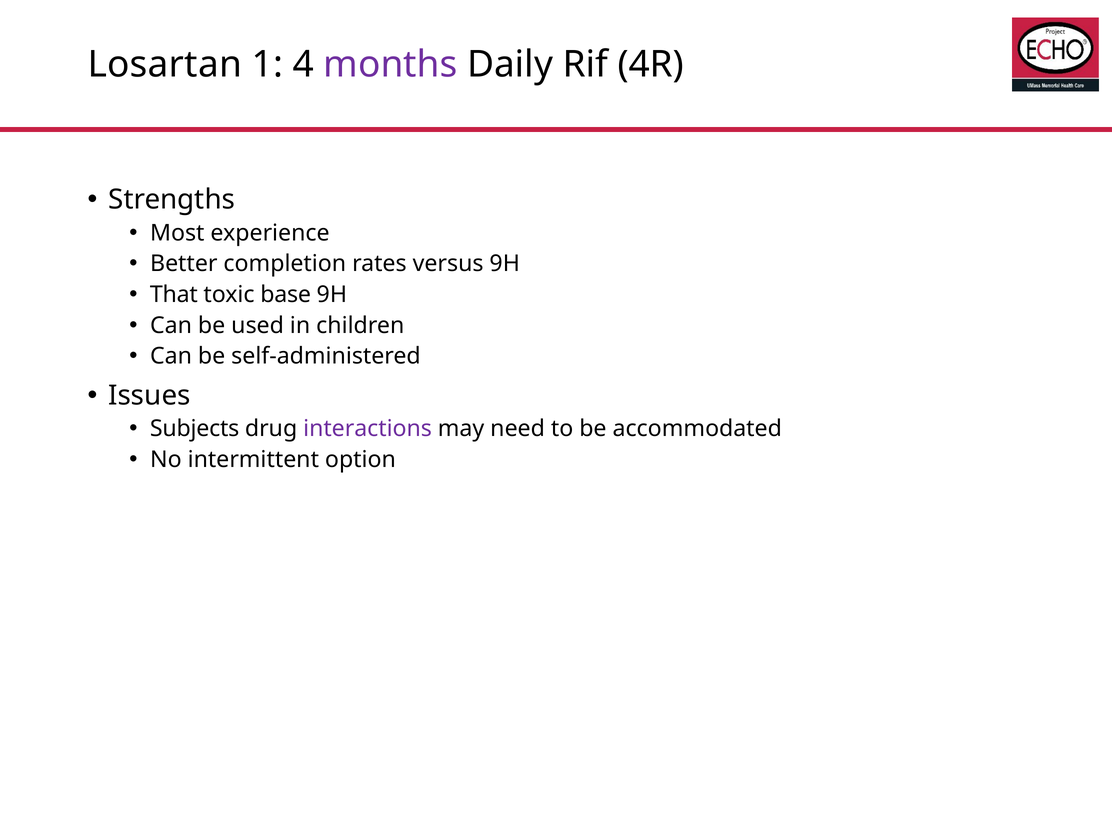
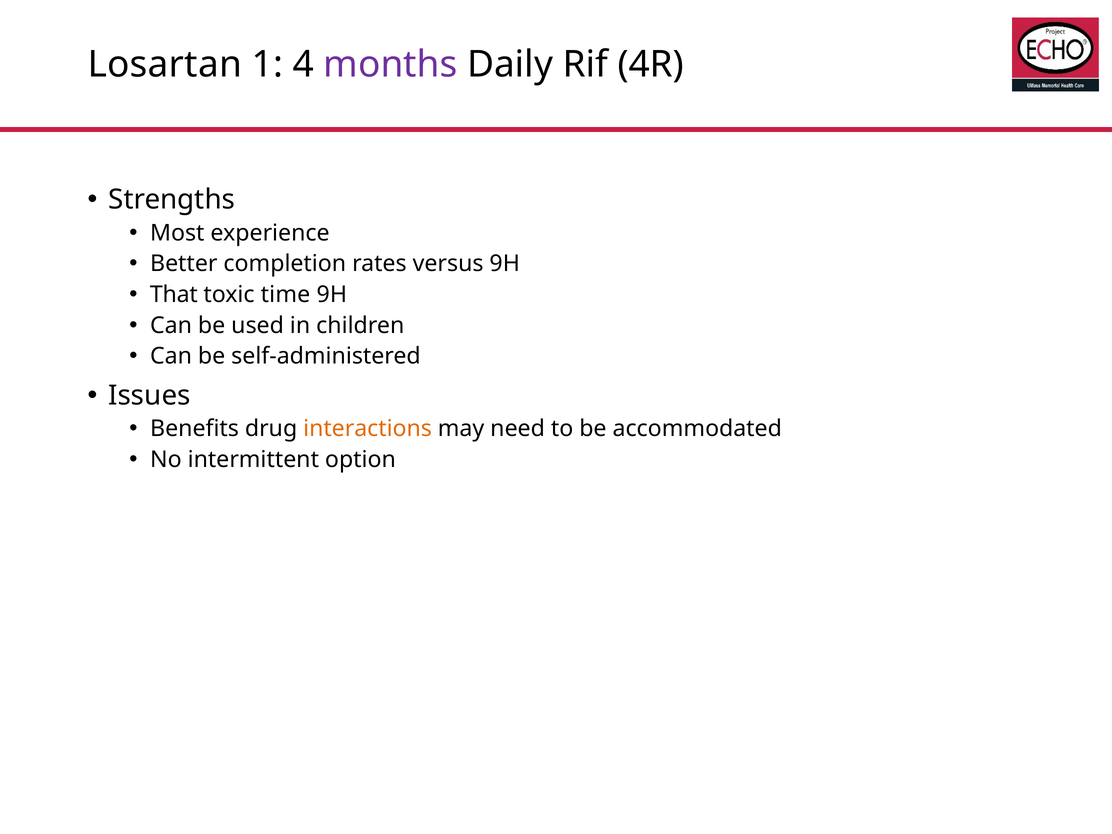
base: base -> time
Subjects: Subjects -> Benefits
interactions colour: purple -> orange
